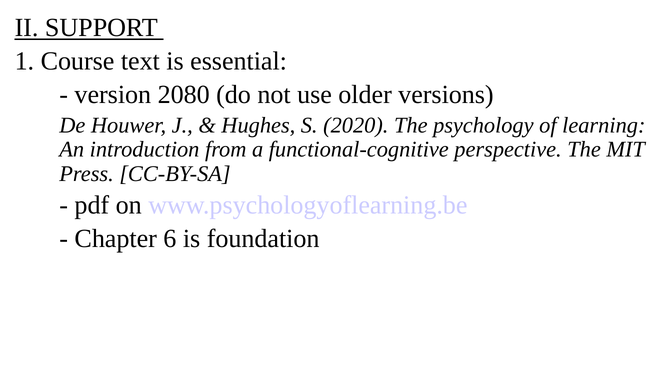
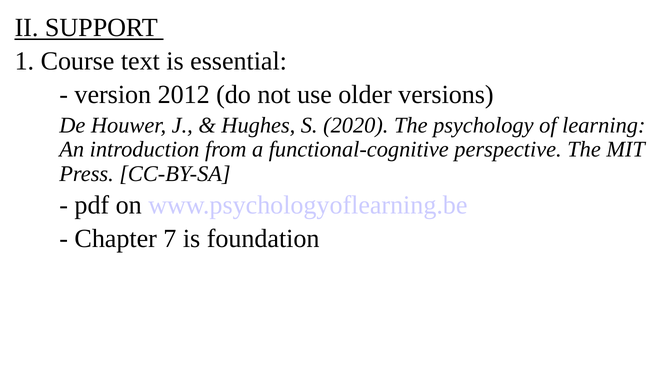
2080: 2080 -> 2012
6: 6 -> 7
